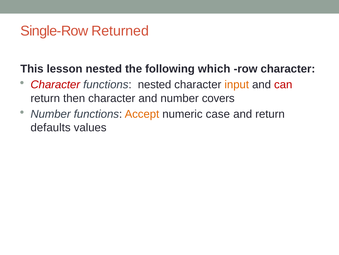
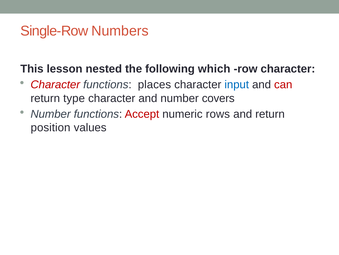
Returned: Returned -> Numbers
functions nested: nested -> places
input colour: orange -> blue
then: then -> type
Accept colour: orange -> red
case: case -> rows
defaults: defaults -> position
